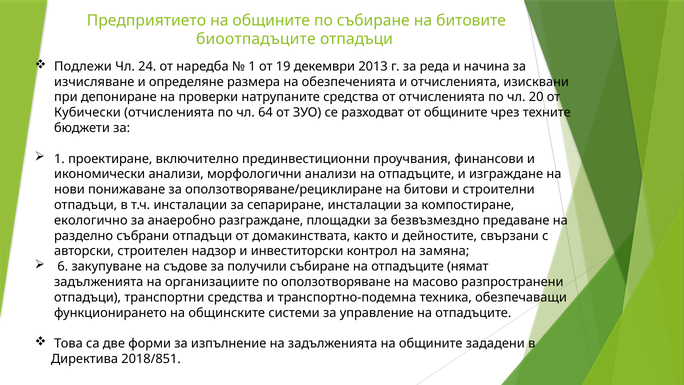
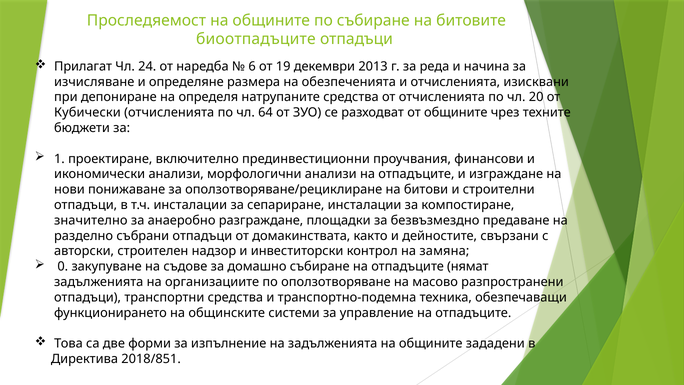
Предприятието: Предприятието -> Проследяемост
Подлежи: Подлежи -> Прилагат
1 at (252, 66): 1 -> 6
проверки: проверки -> определя
екологично: екологично -> значително
6: 6 -> 0
получили: получили -> домашно
